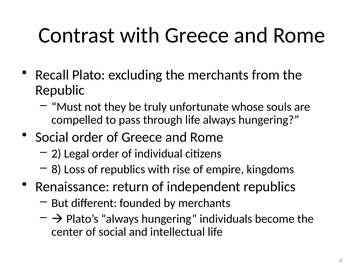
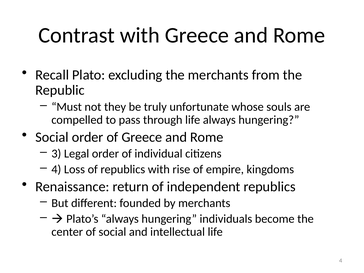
2: 2 -> 3
8 at (56, 169): 8 -> 4
